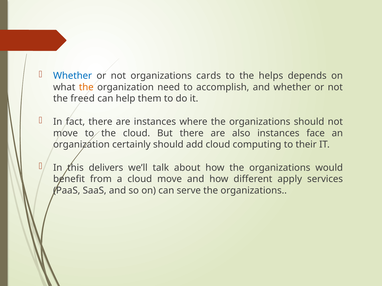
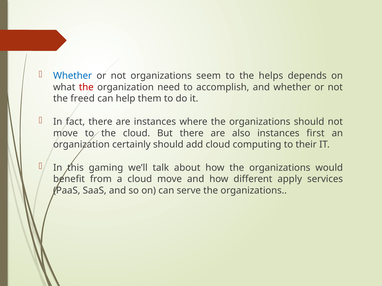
cards: cards -> seem
the at (86, 87) colour: orange -> red
face: face -> first
delivers: delivers -> gaming
